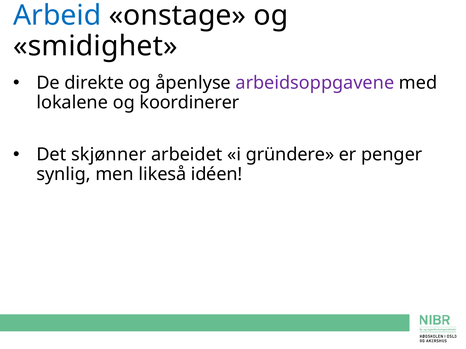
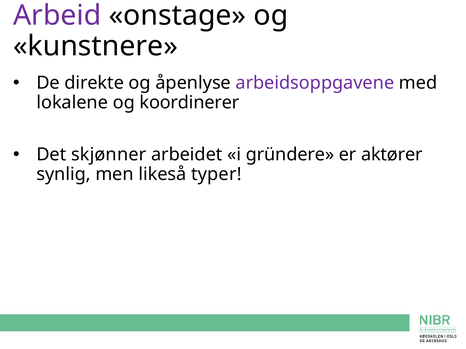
Arbeid colour: blue -> purple
smidighet: smidighet -> kunstnere
penger: penger -> aktører
idéen: idéen -> typer
